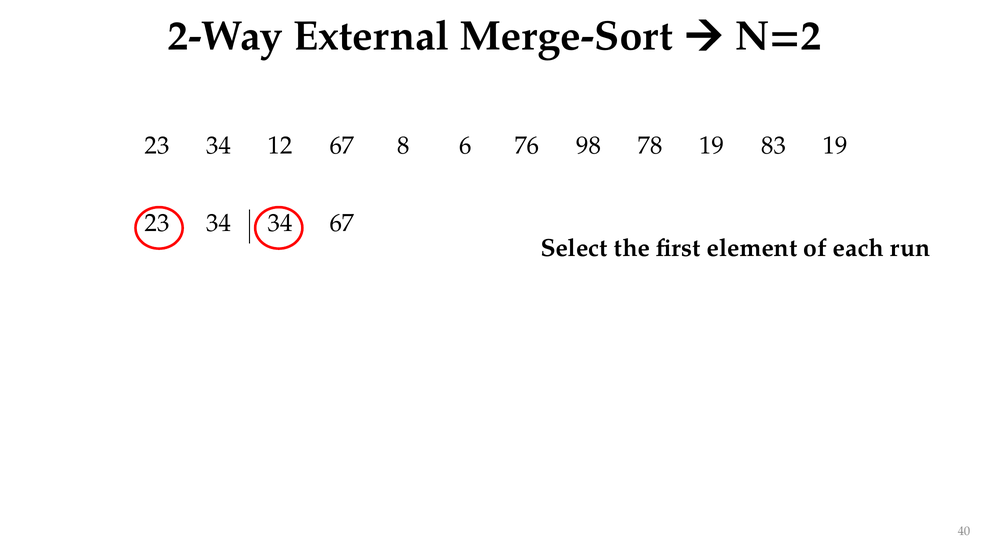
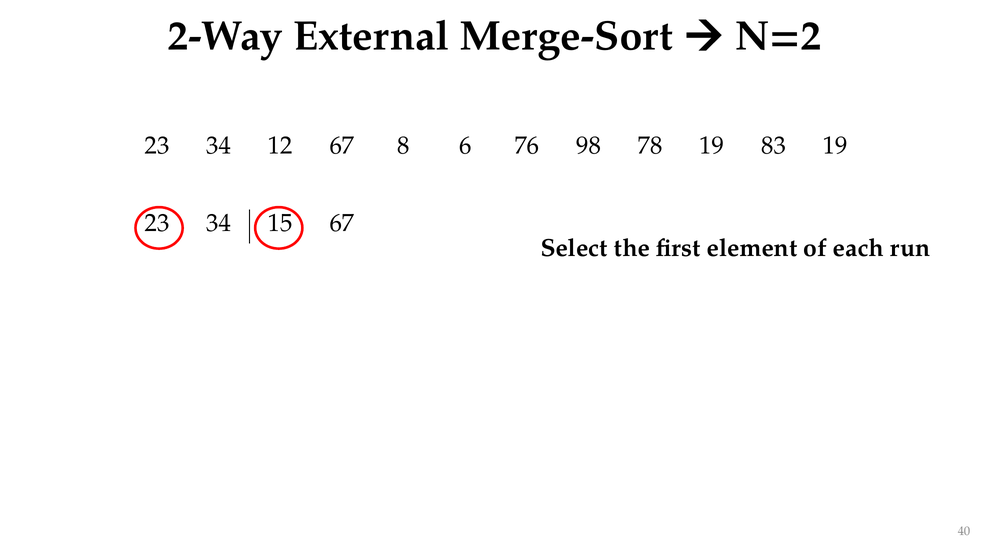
34 34: 34 -> 15
